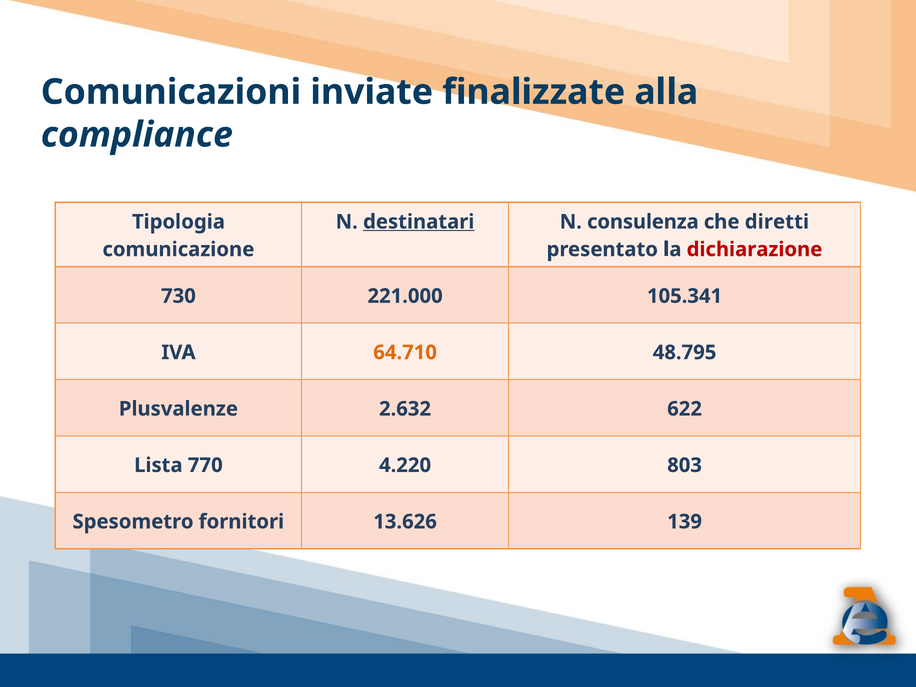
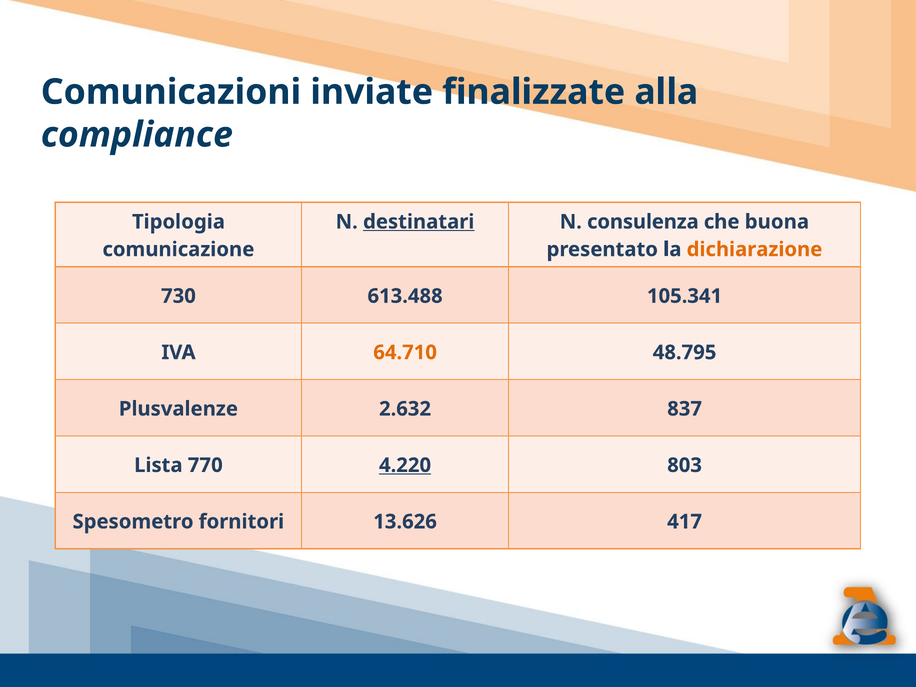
diretti: diretti -> buona
dichiarazione colour: red -> orange
221.000: 221.000 -> 613.488
622: 622 -> 837
4.220 underline: none -> present
139: 139 -> 417
